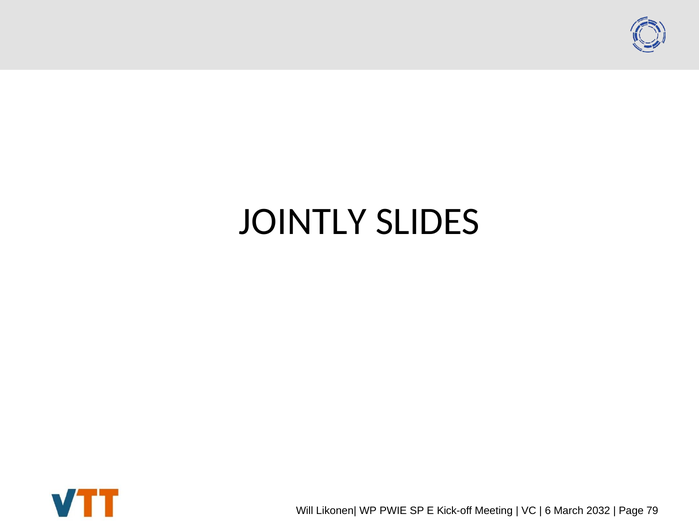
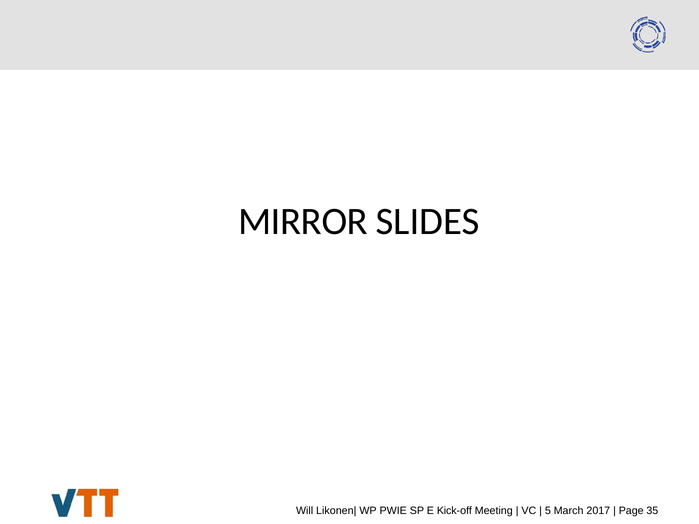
JOINTLY: JOINTLY -> MIRROR
6: 6 -> 5
2032: 2032 -> 2017
79: 79 -> 35
